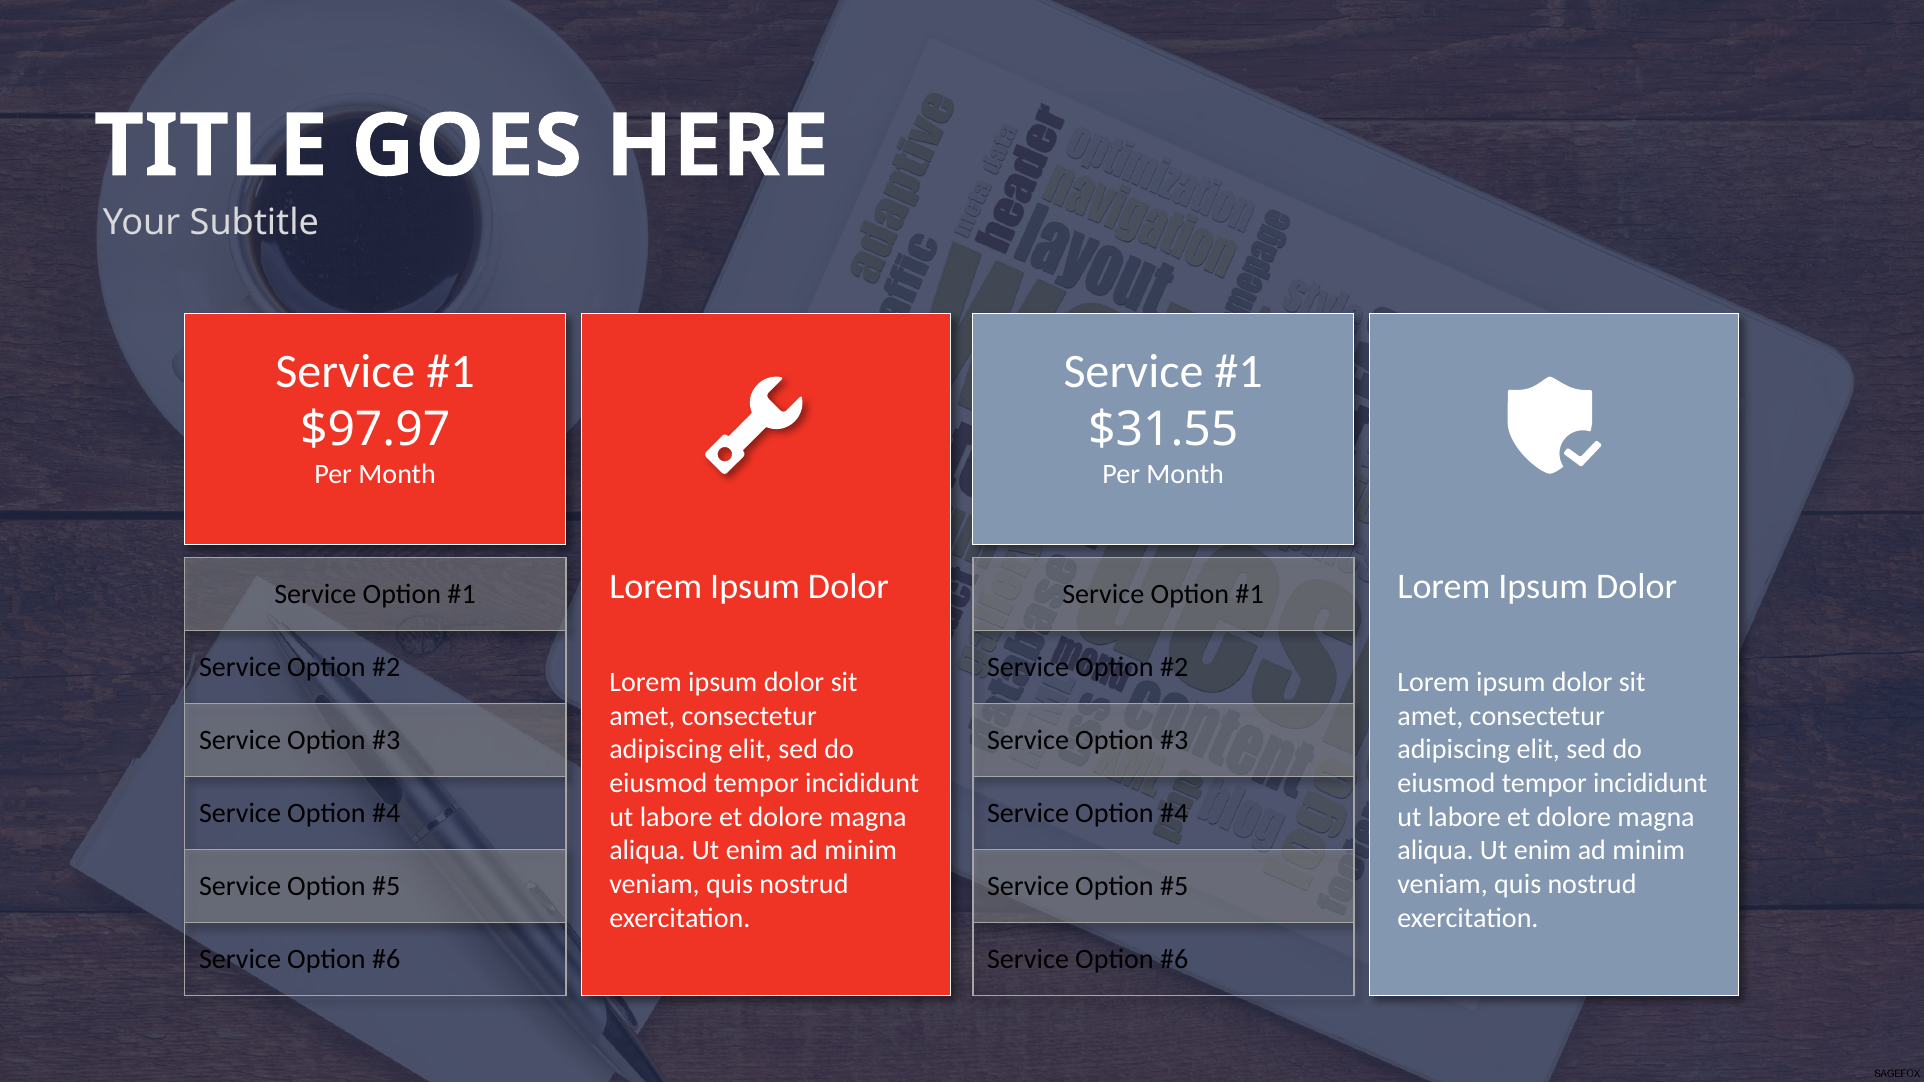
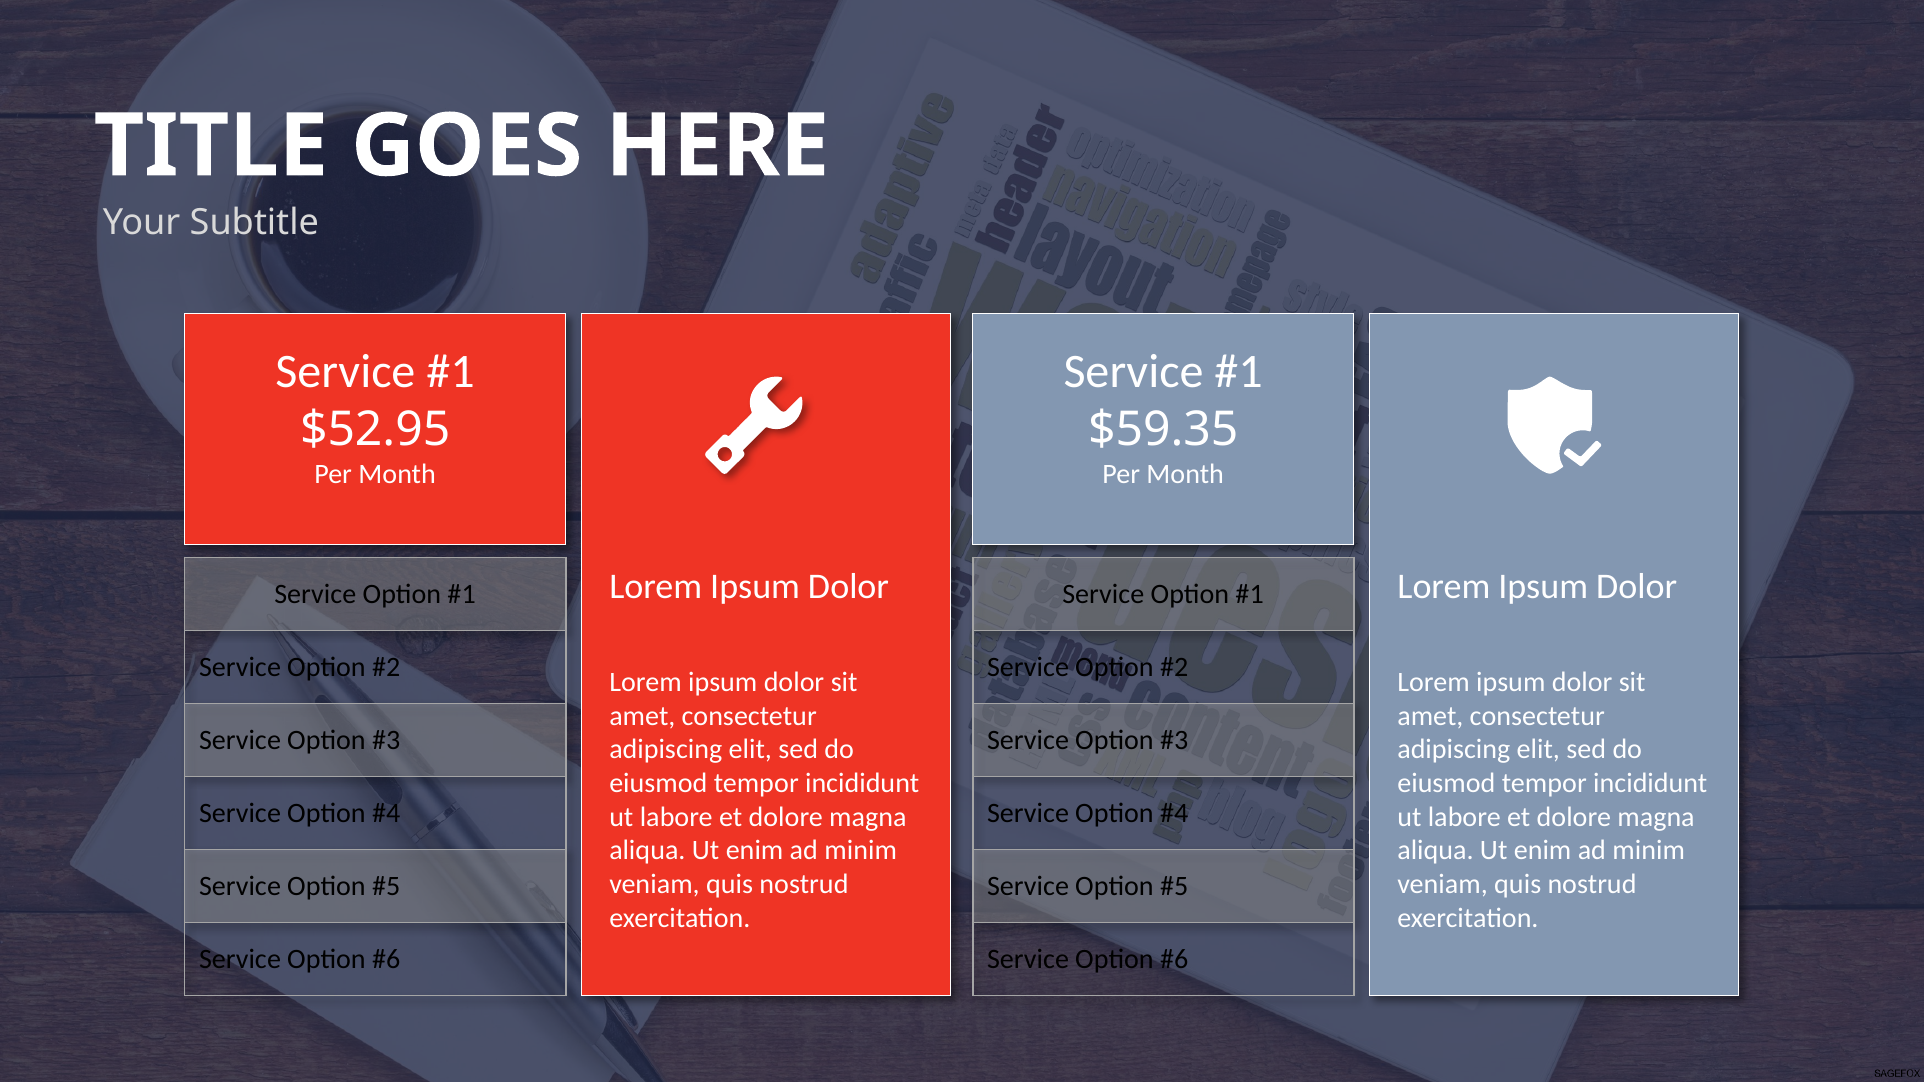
$97.97: $97.97 -> $52.95
$31.55: $31.55 -> $59.35
